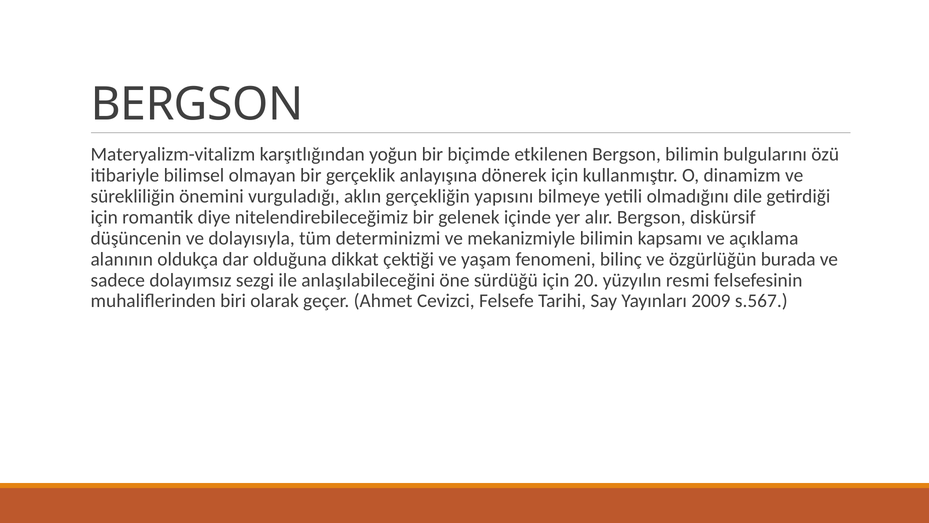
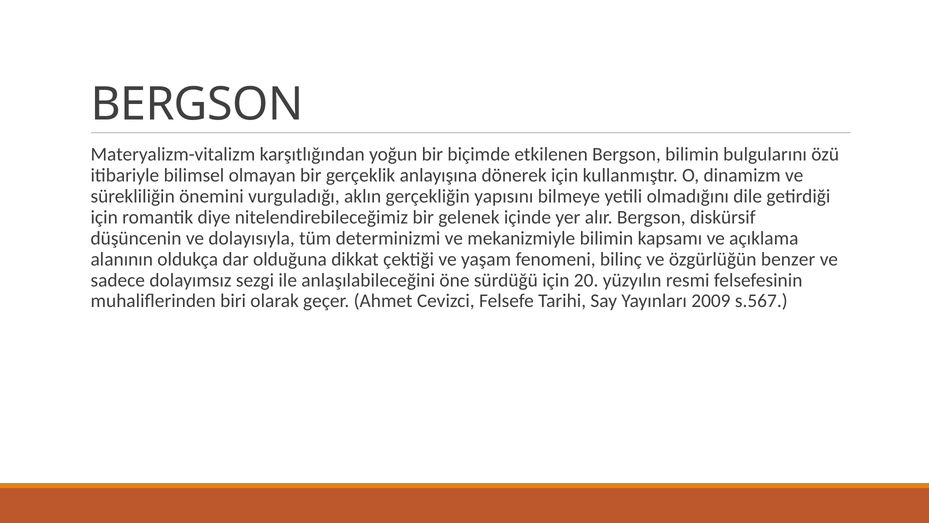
burada: burada -> benzer
